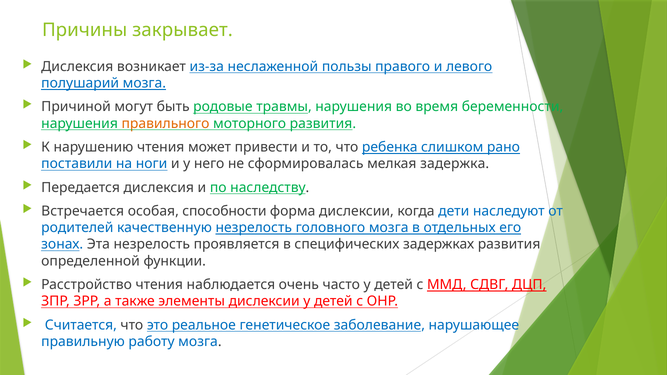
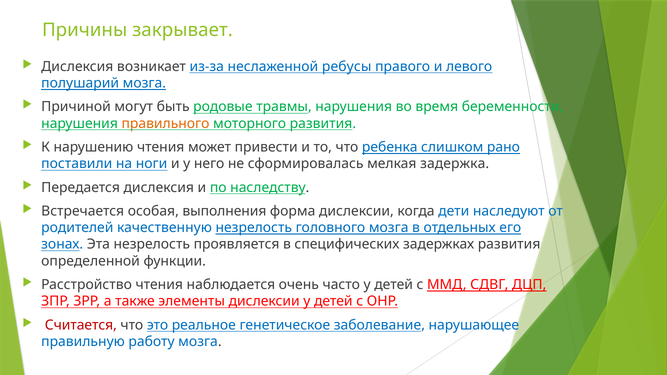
пользы: пользы -> ребусы
способности: способности -> выполнения
Считается colour: blue -> red
